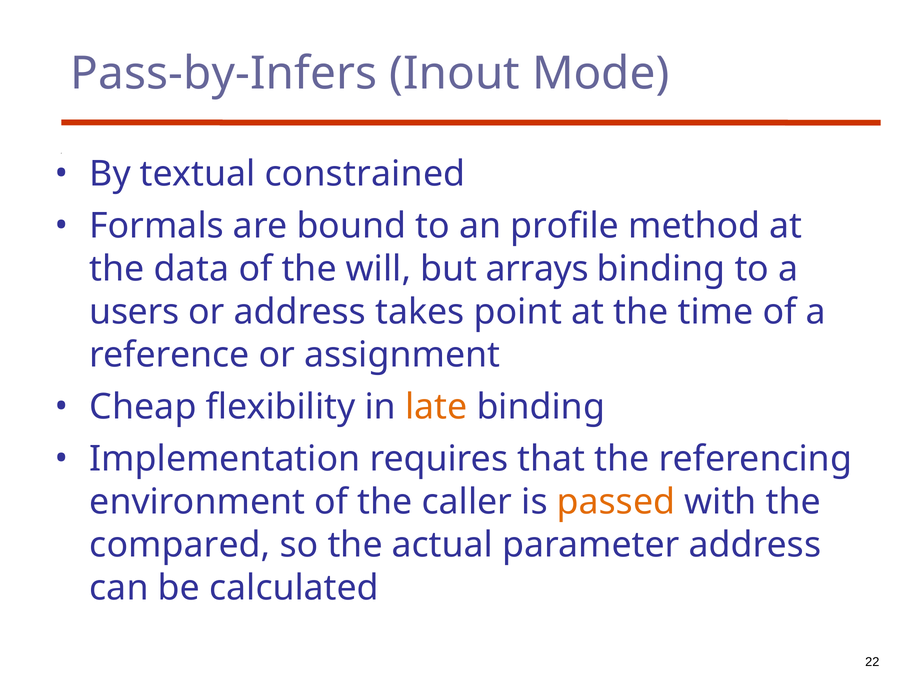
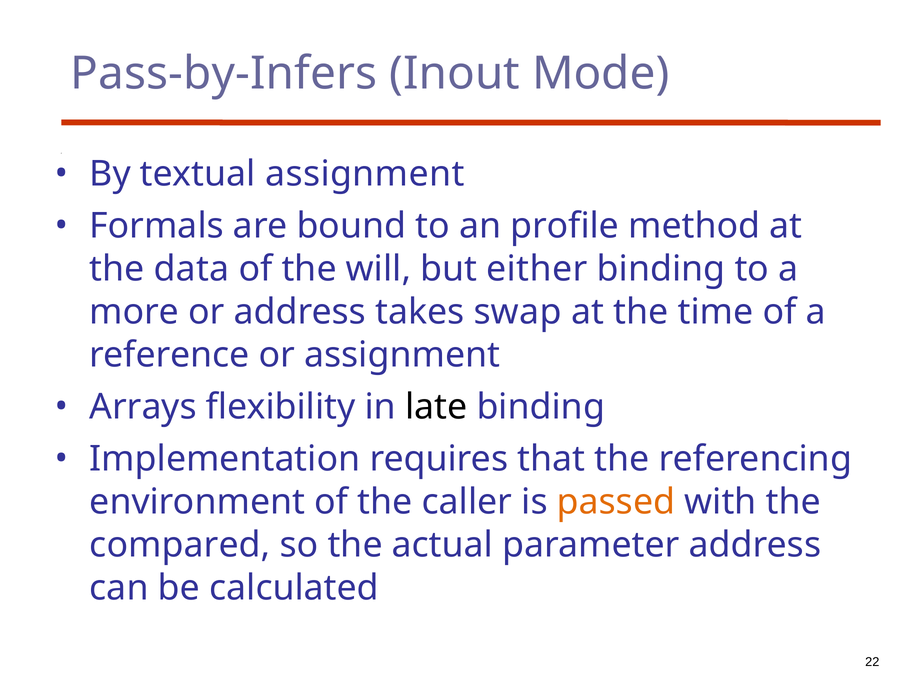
textual constrained: constrained -> assignment
arrays: arrays -> either
users: users -> more
point: point -> swap
Cheap: Cheap -> Arrays
late colour: orange -> black
